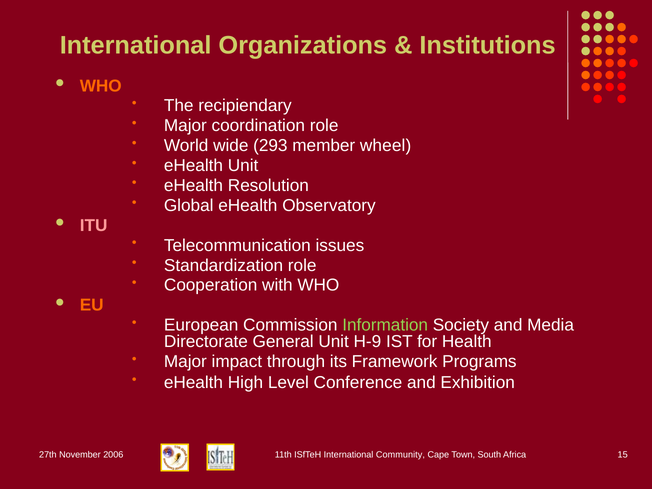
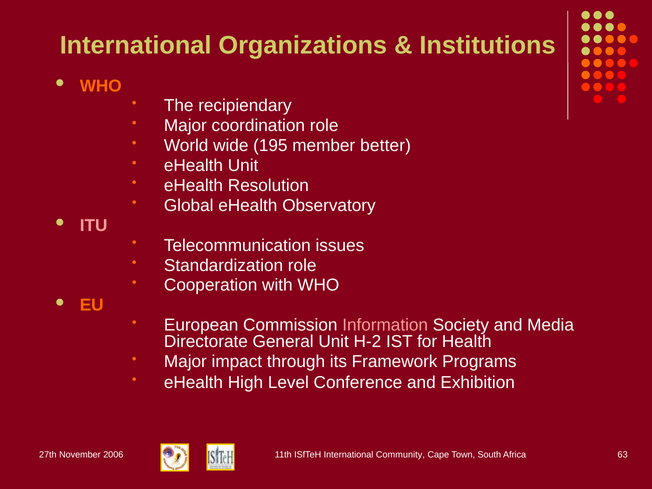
293: 293 -> 195
wheel: wheel -> better
Information colour: light green -> pink
H-9: H-9 -> H-2
15: 15 -> 63
